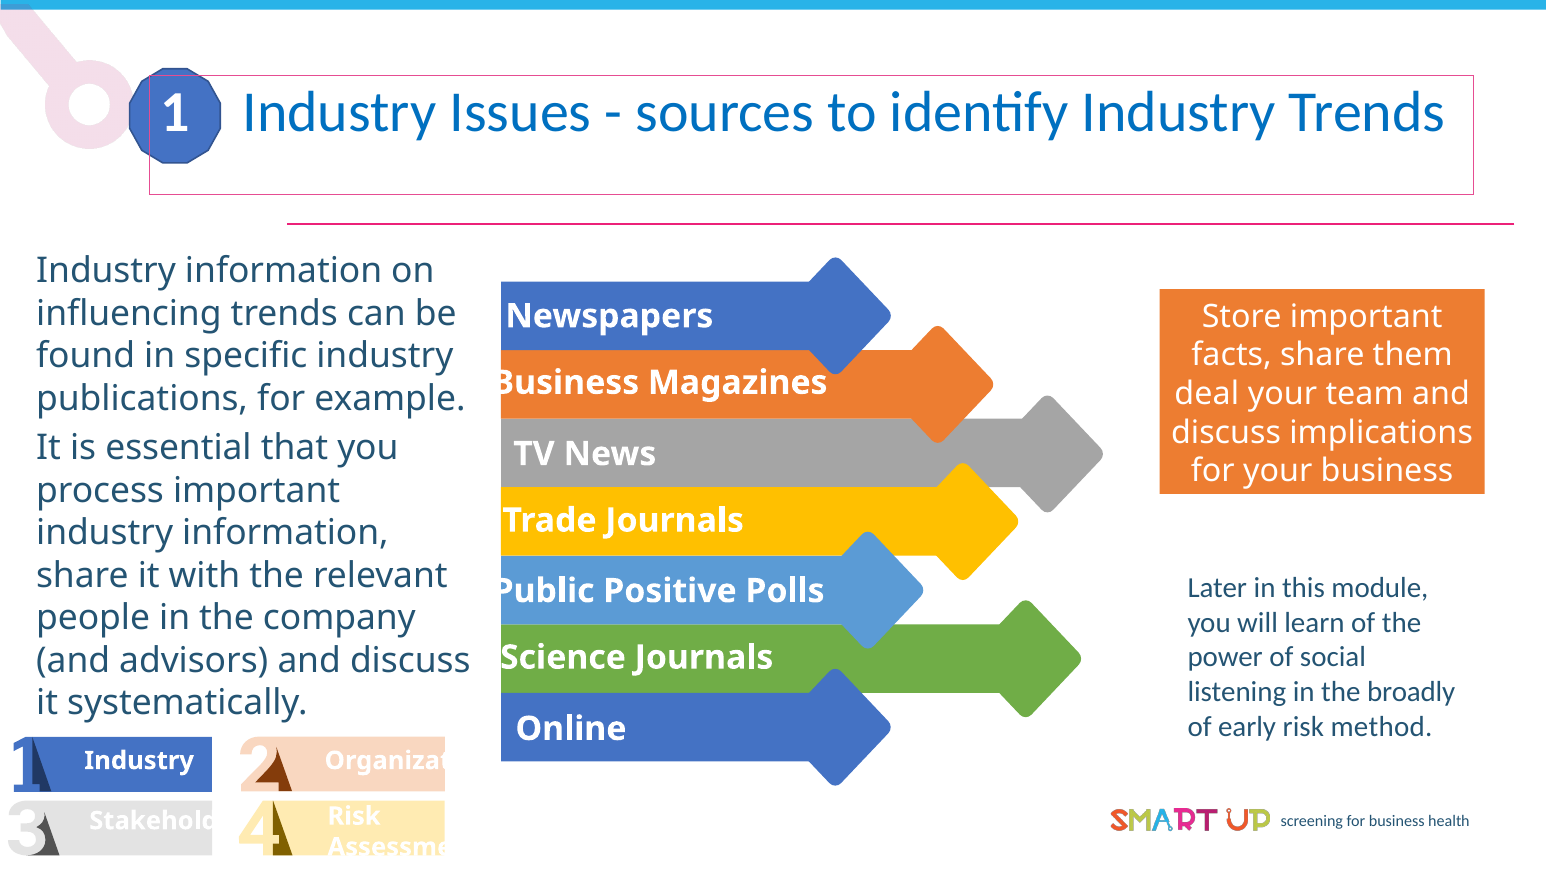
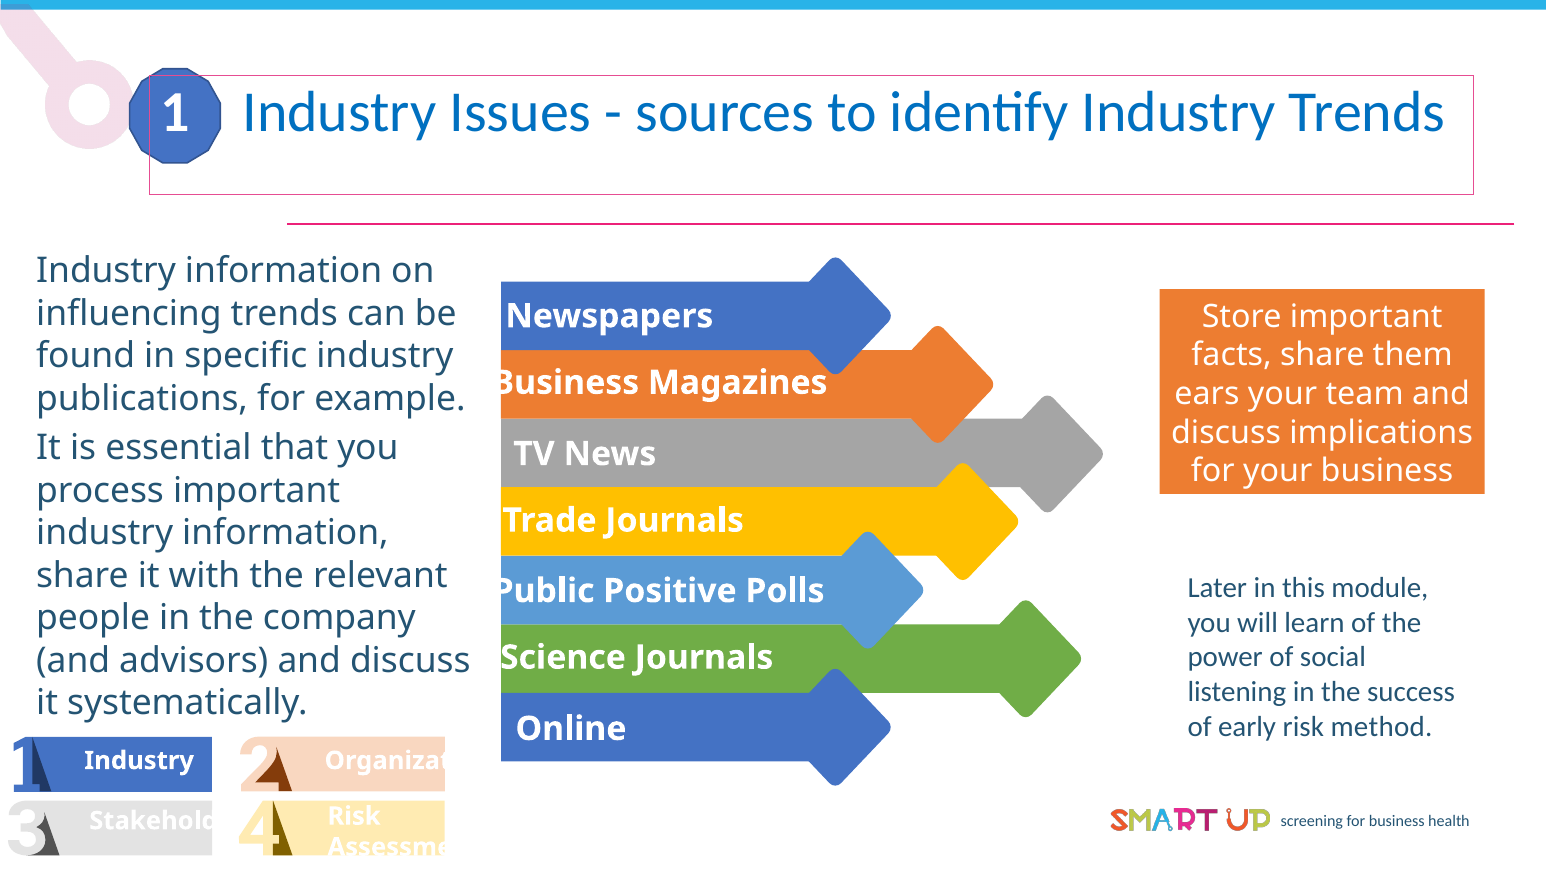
deal: deal -> ears
broadly: broadly -> success
